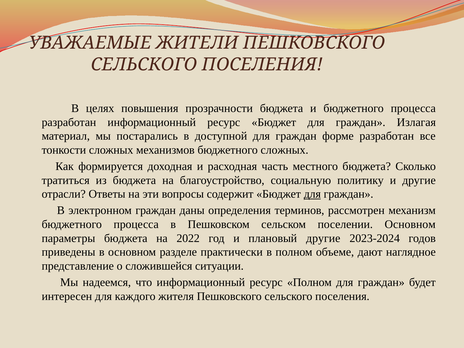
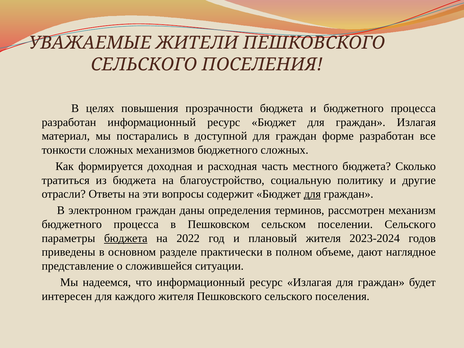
поселении Основном: Основном -> Сельского
бюджета at (126, 238) underline: none -> present
плановый другие: другие -> жителя
ресурс Полном: Полном -> Излагая
